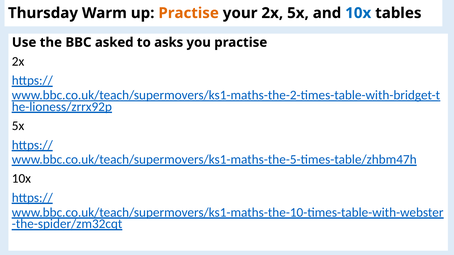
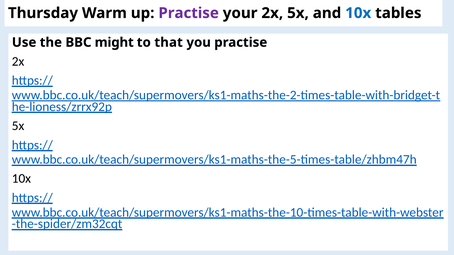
Practise at (189, 13) colour: orange -> purple
asked: asked -> might
asks: asks -> that
